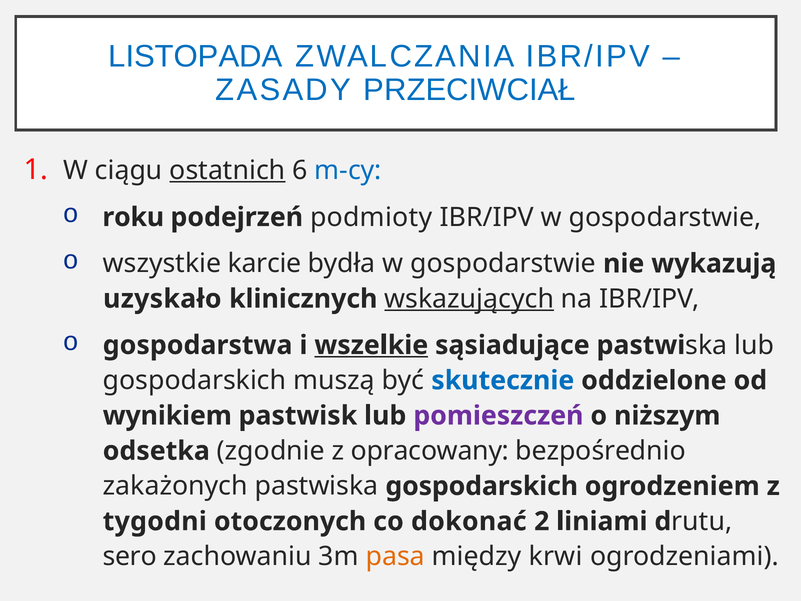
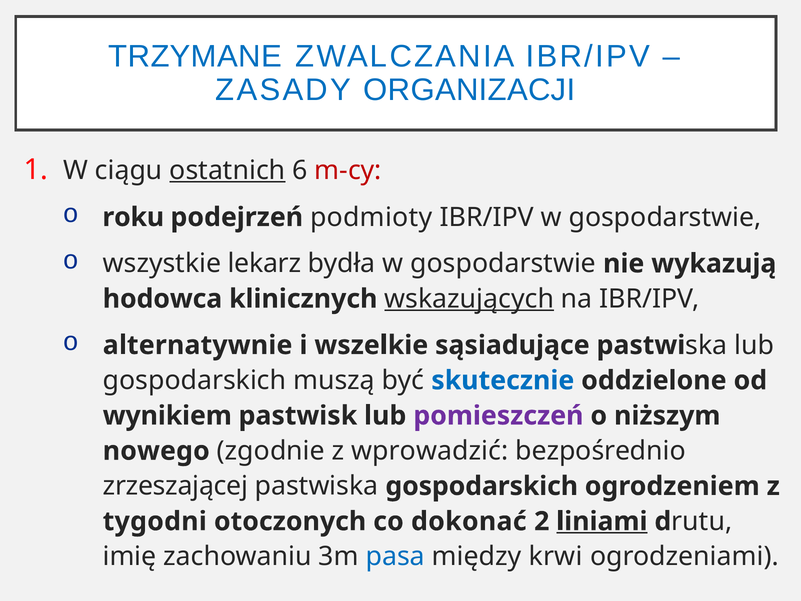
LISTOPADA: LISTOPADA -> TRZYMANE
PRZECIWCIAŁ: PRZECIWCIAŁ -> ORGANIZACJI
m-cy colour: blue -> red
karcie: karcie -> lekarz
uzyskało: uzyskało -> hodowca
gospodarstwa: gospodarstwa -> alternatywnie
wszelkie underline: present -> none
odsetka: odsetka -> nowego
opracowany: opracowany -> wprowadzić
zakażonych: zakażonych -> zrzeszającej
liniami underline: none -> present
sero: sero -> imię
pasa colour: orange -> blue
